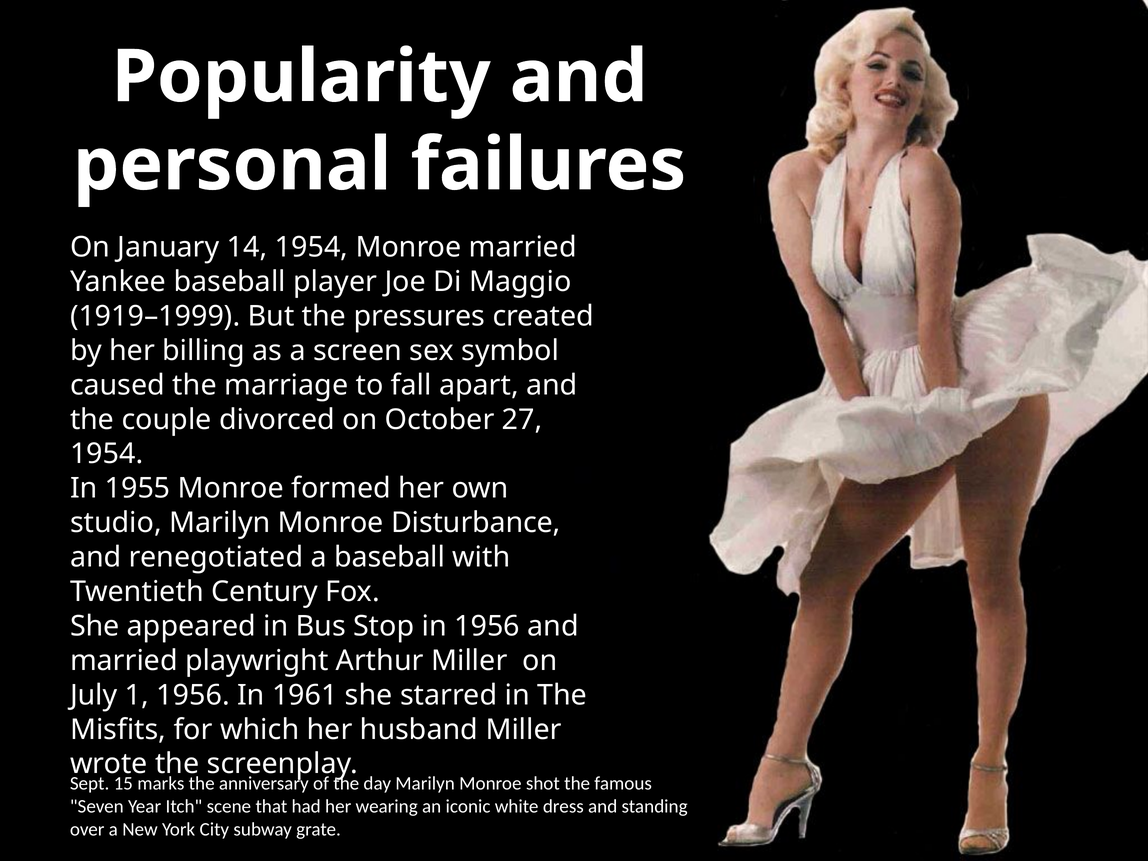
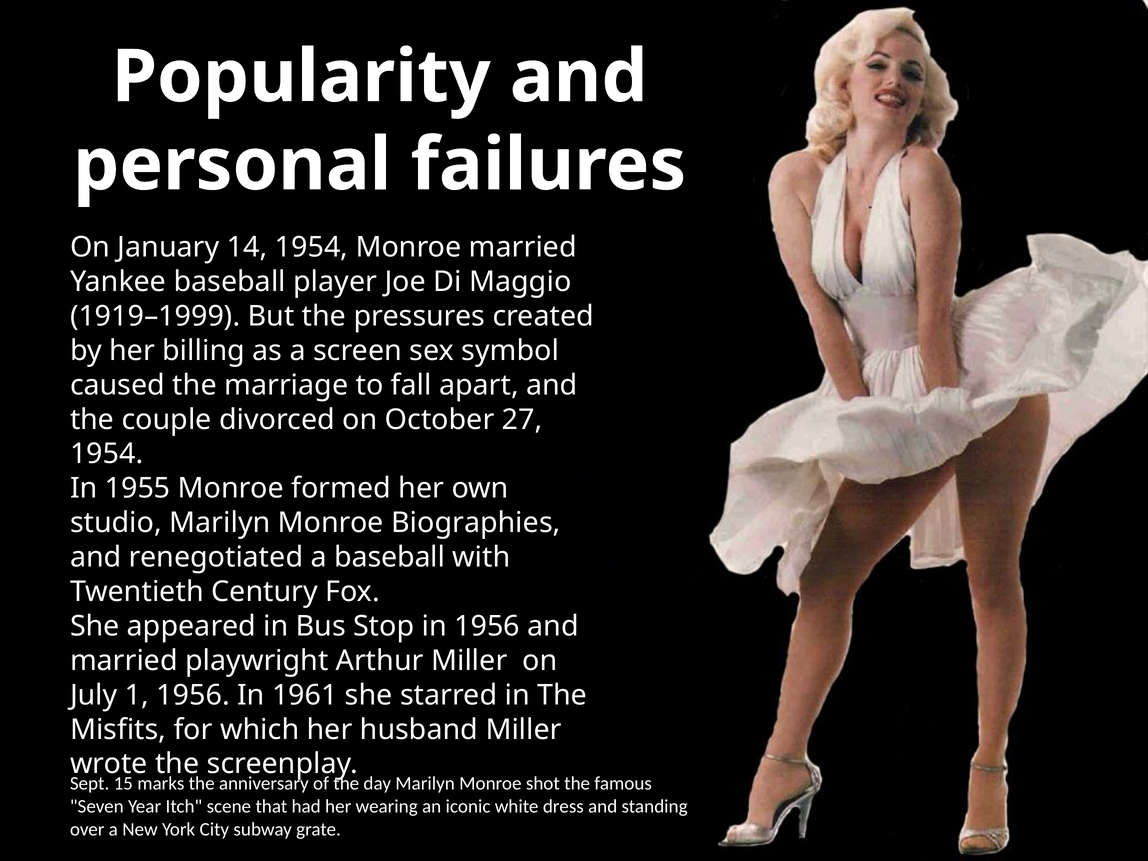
Disturbance: Disturbance -> Biographies
